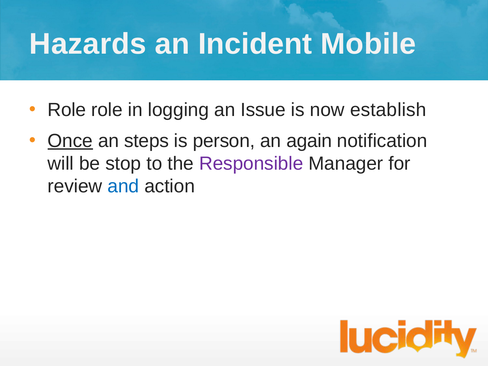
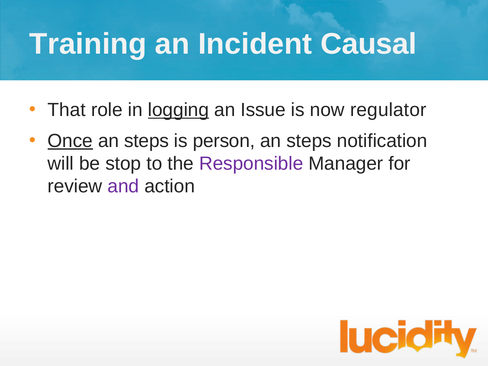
Hazards: Hazards -> Training
Mobile: Mobile -> Causal
Role at (67, 110): Role -> That
logging underline: none -> present
establish: establish -> regulator
again at (309, 141): again -> steps
and colour: blue -> purple
